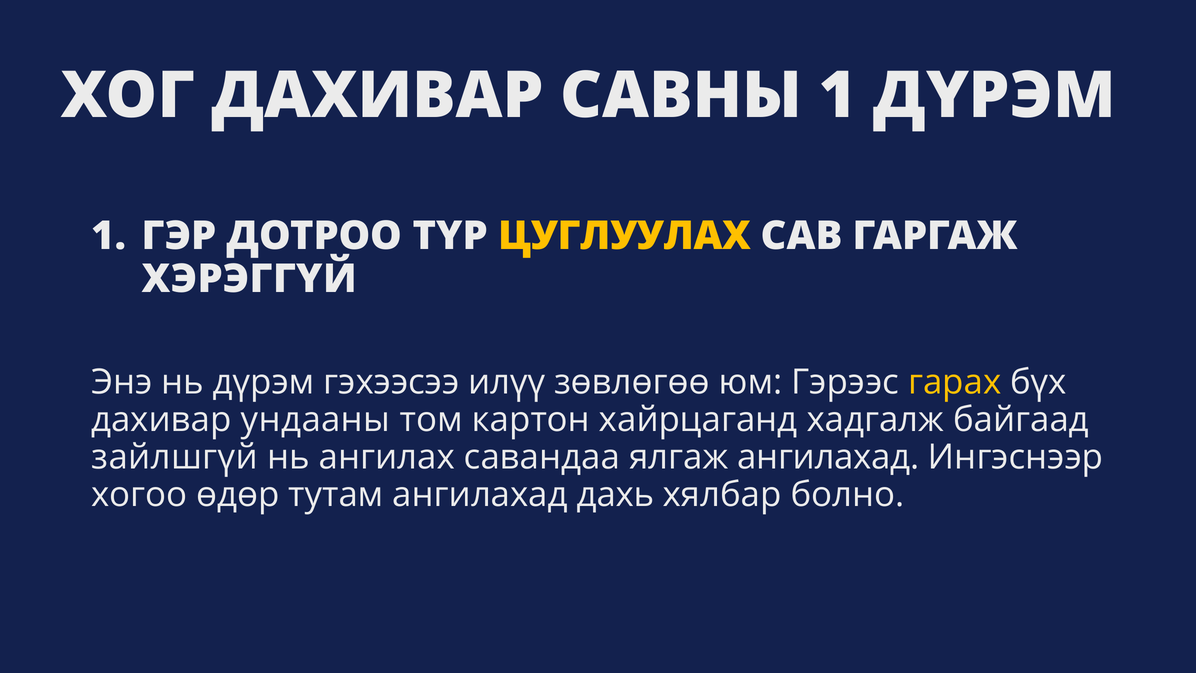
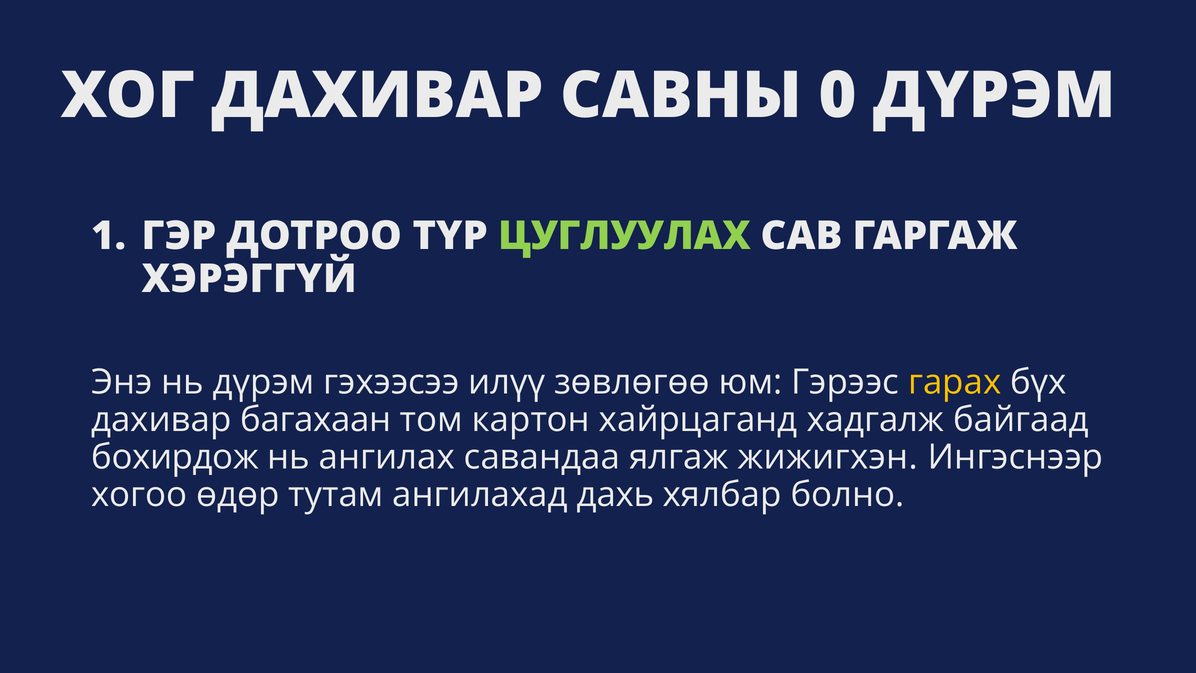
САВНЫ 1: 1 -> 0
ЦУГЛУУЛАХ colour: yellow -> light green
ундааны: ундааны -> багахаан
зайлшгүй: зайлшгүй -> бохирдож
ялгаж ангилахад: ангилахад -> жижигхэн
